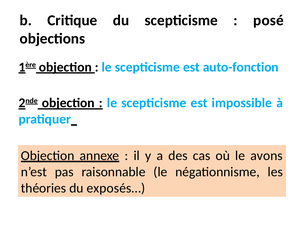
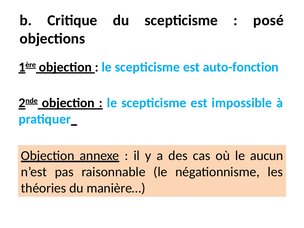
avons: avons -> aucun
exposés…: exposés… -> manière…
